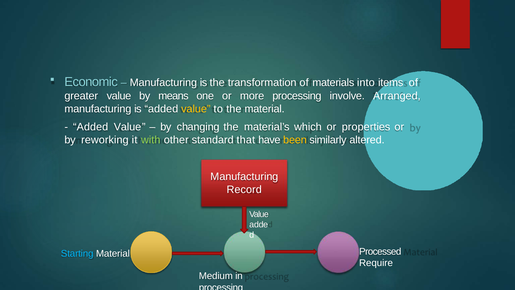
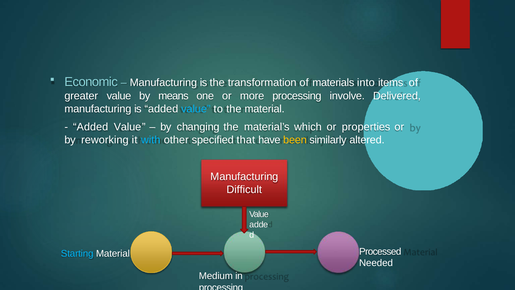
Arranged: Arranged -> Delivered
value at (196, 109) colour: yellow -> light blue
with colour: light green -> light blue
standard: standard -> specified
Record: Record -> Difficult
Require: Require -> Needed
